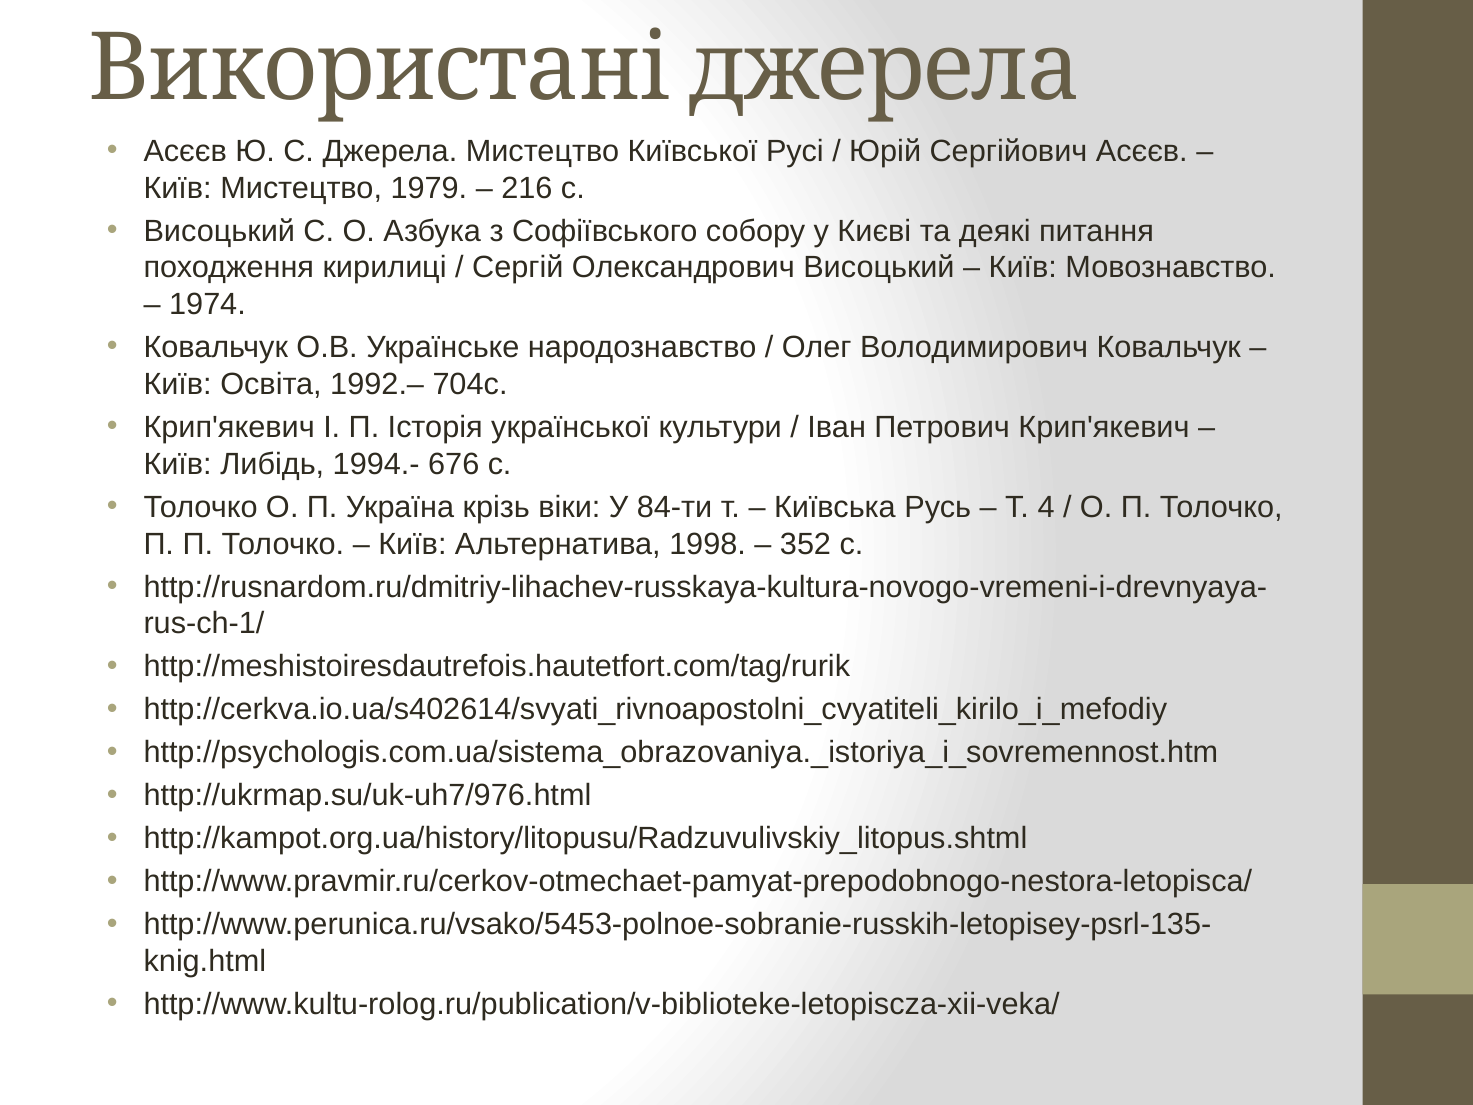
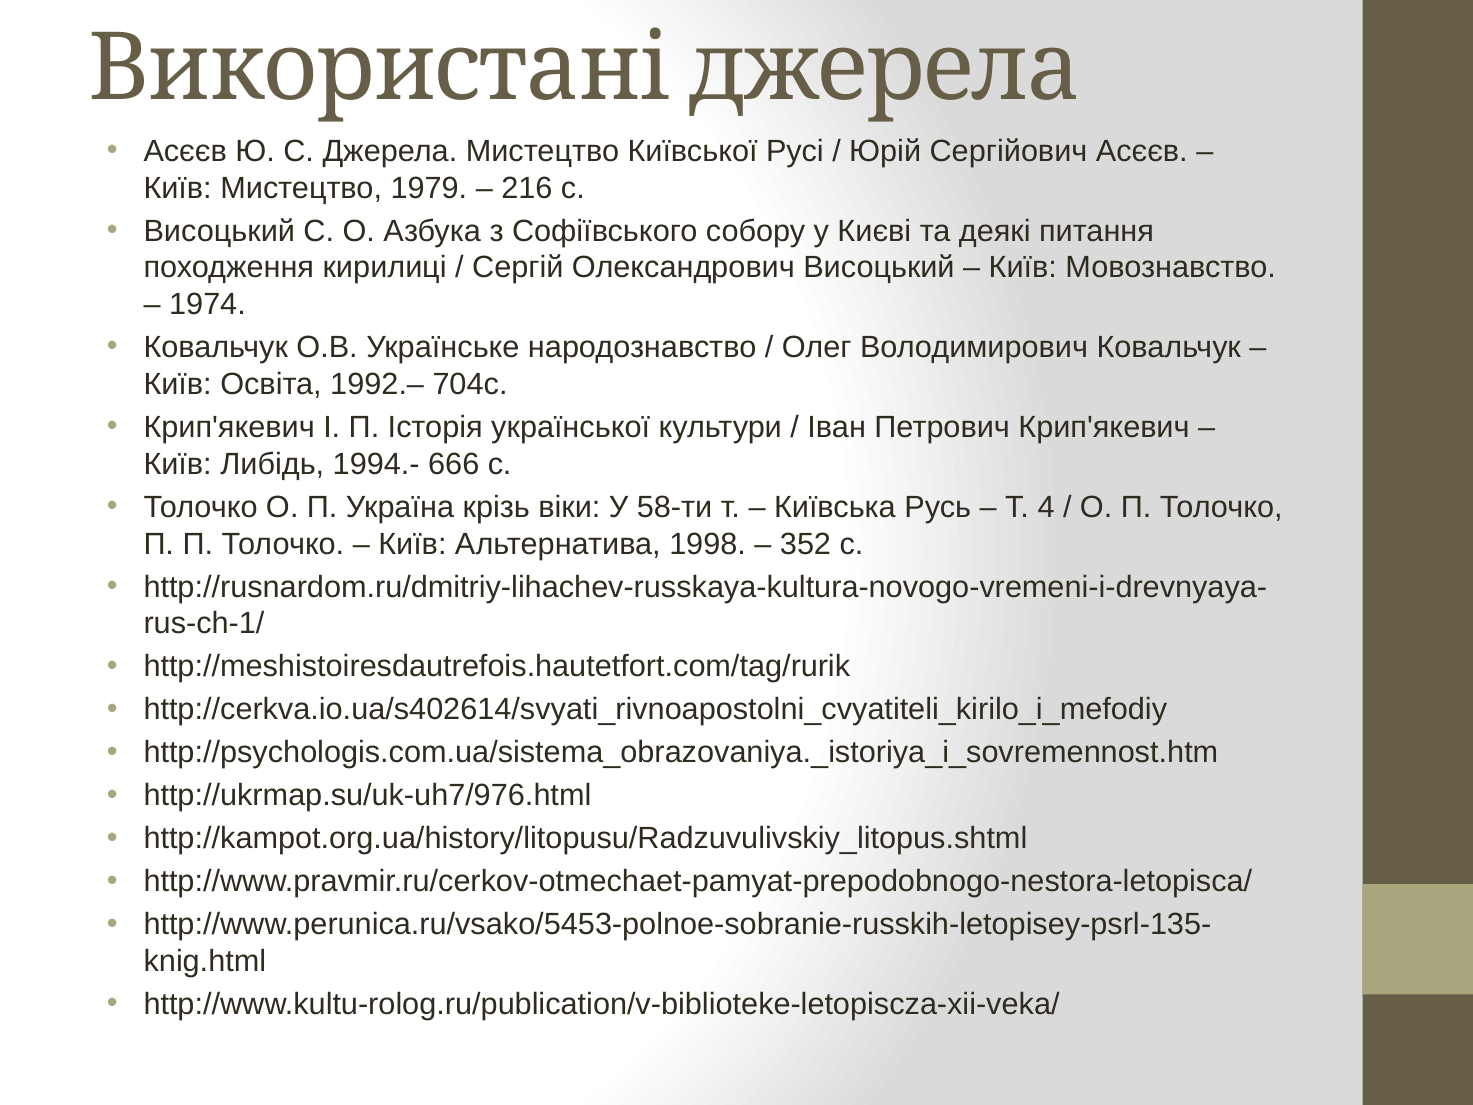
676: 676 -> 666
84-ти: 84-ти -> 58-ти
